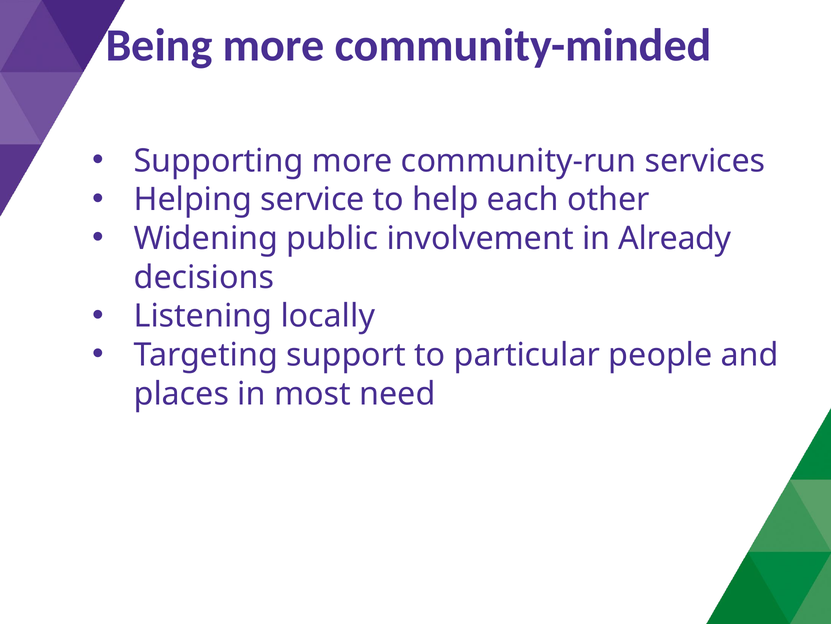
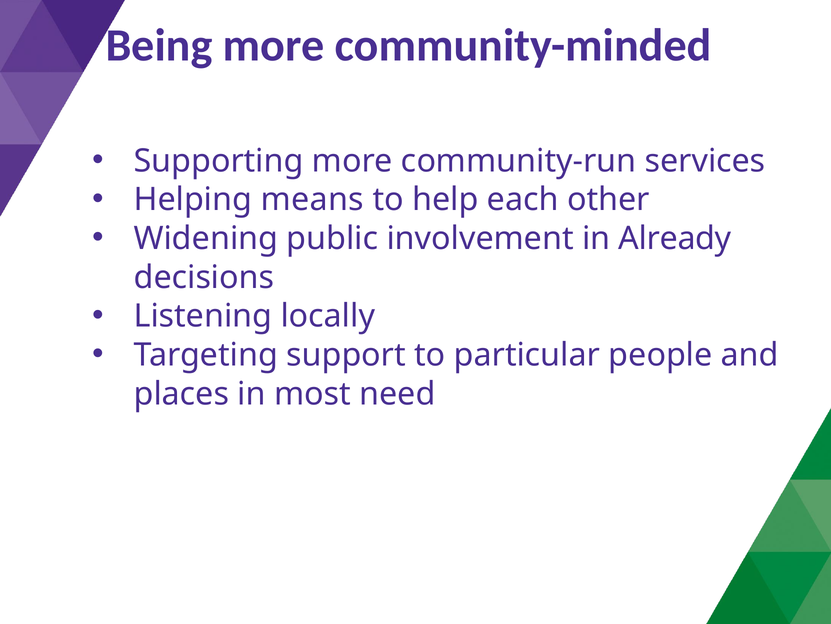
service: service -> means
